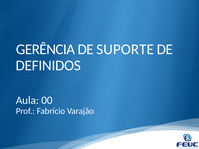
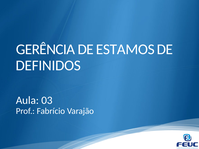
SUPORTE: SUPORTE -> ESTAMOS
00: 00 -> 03
